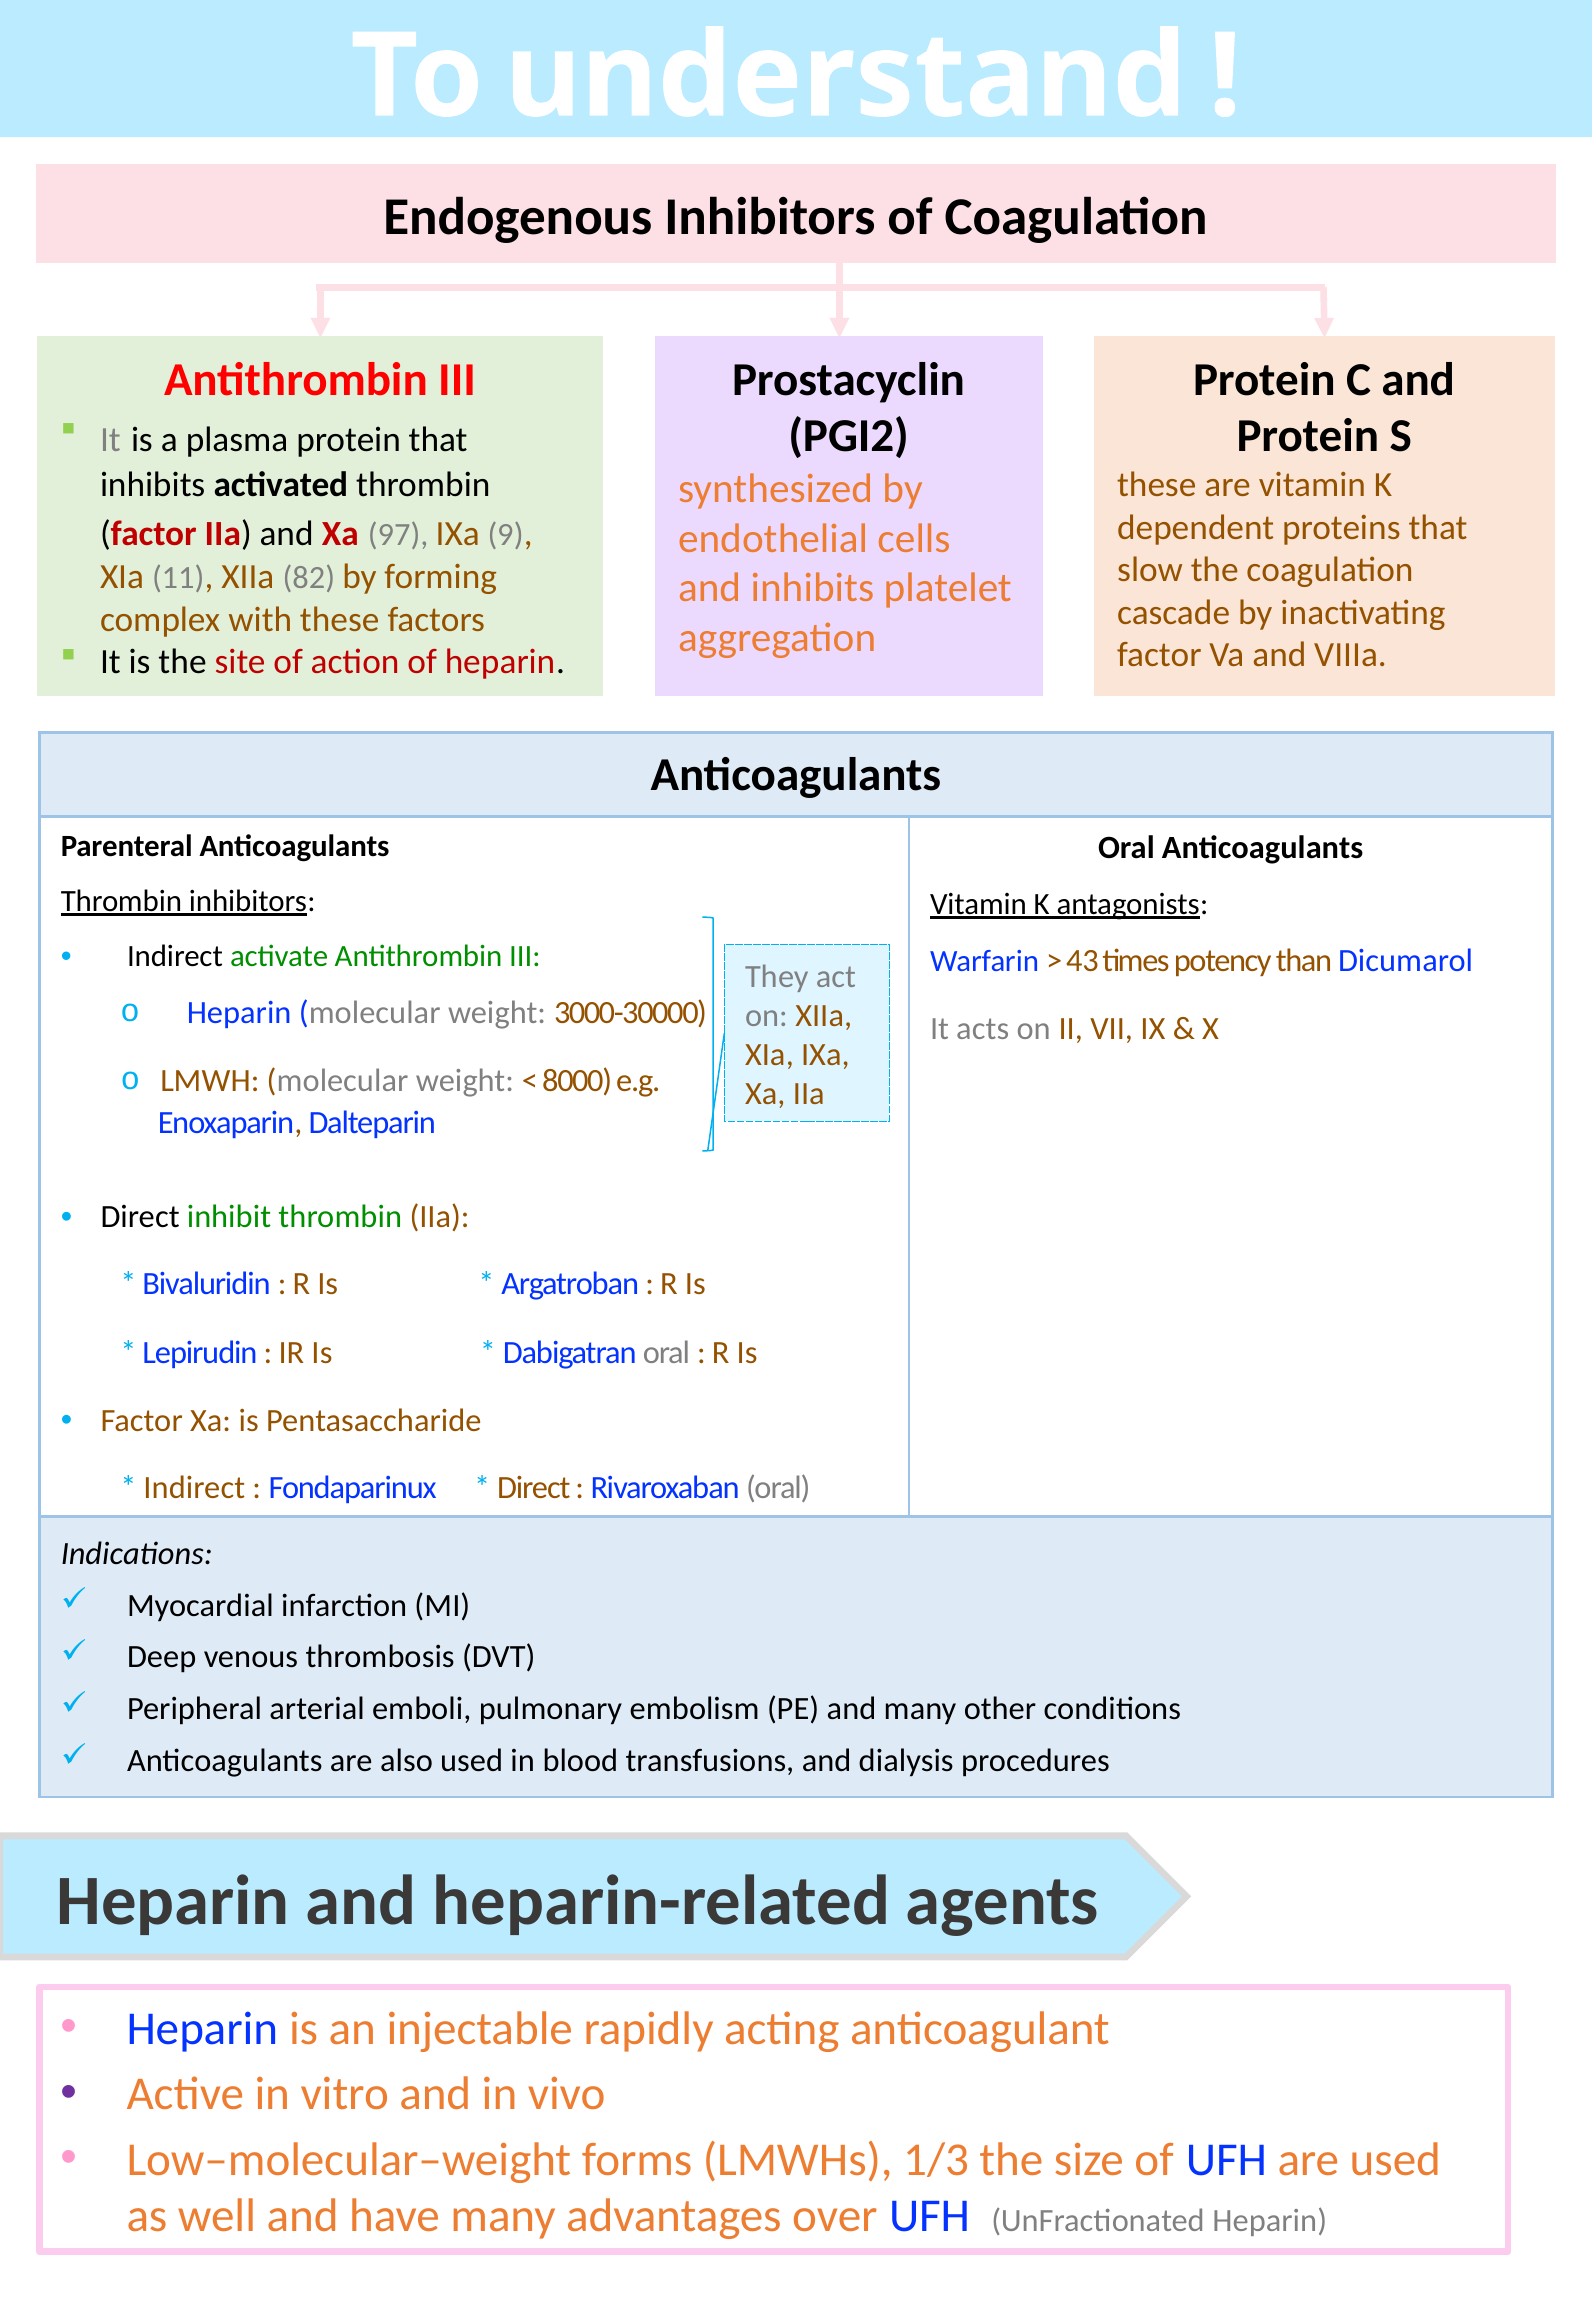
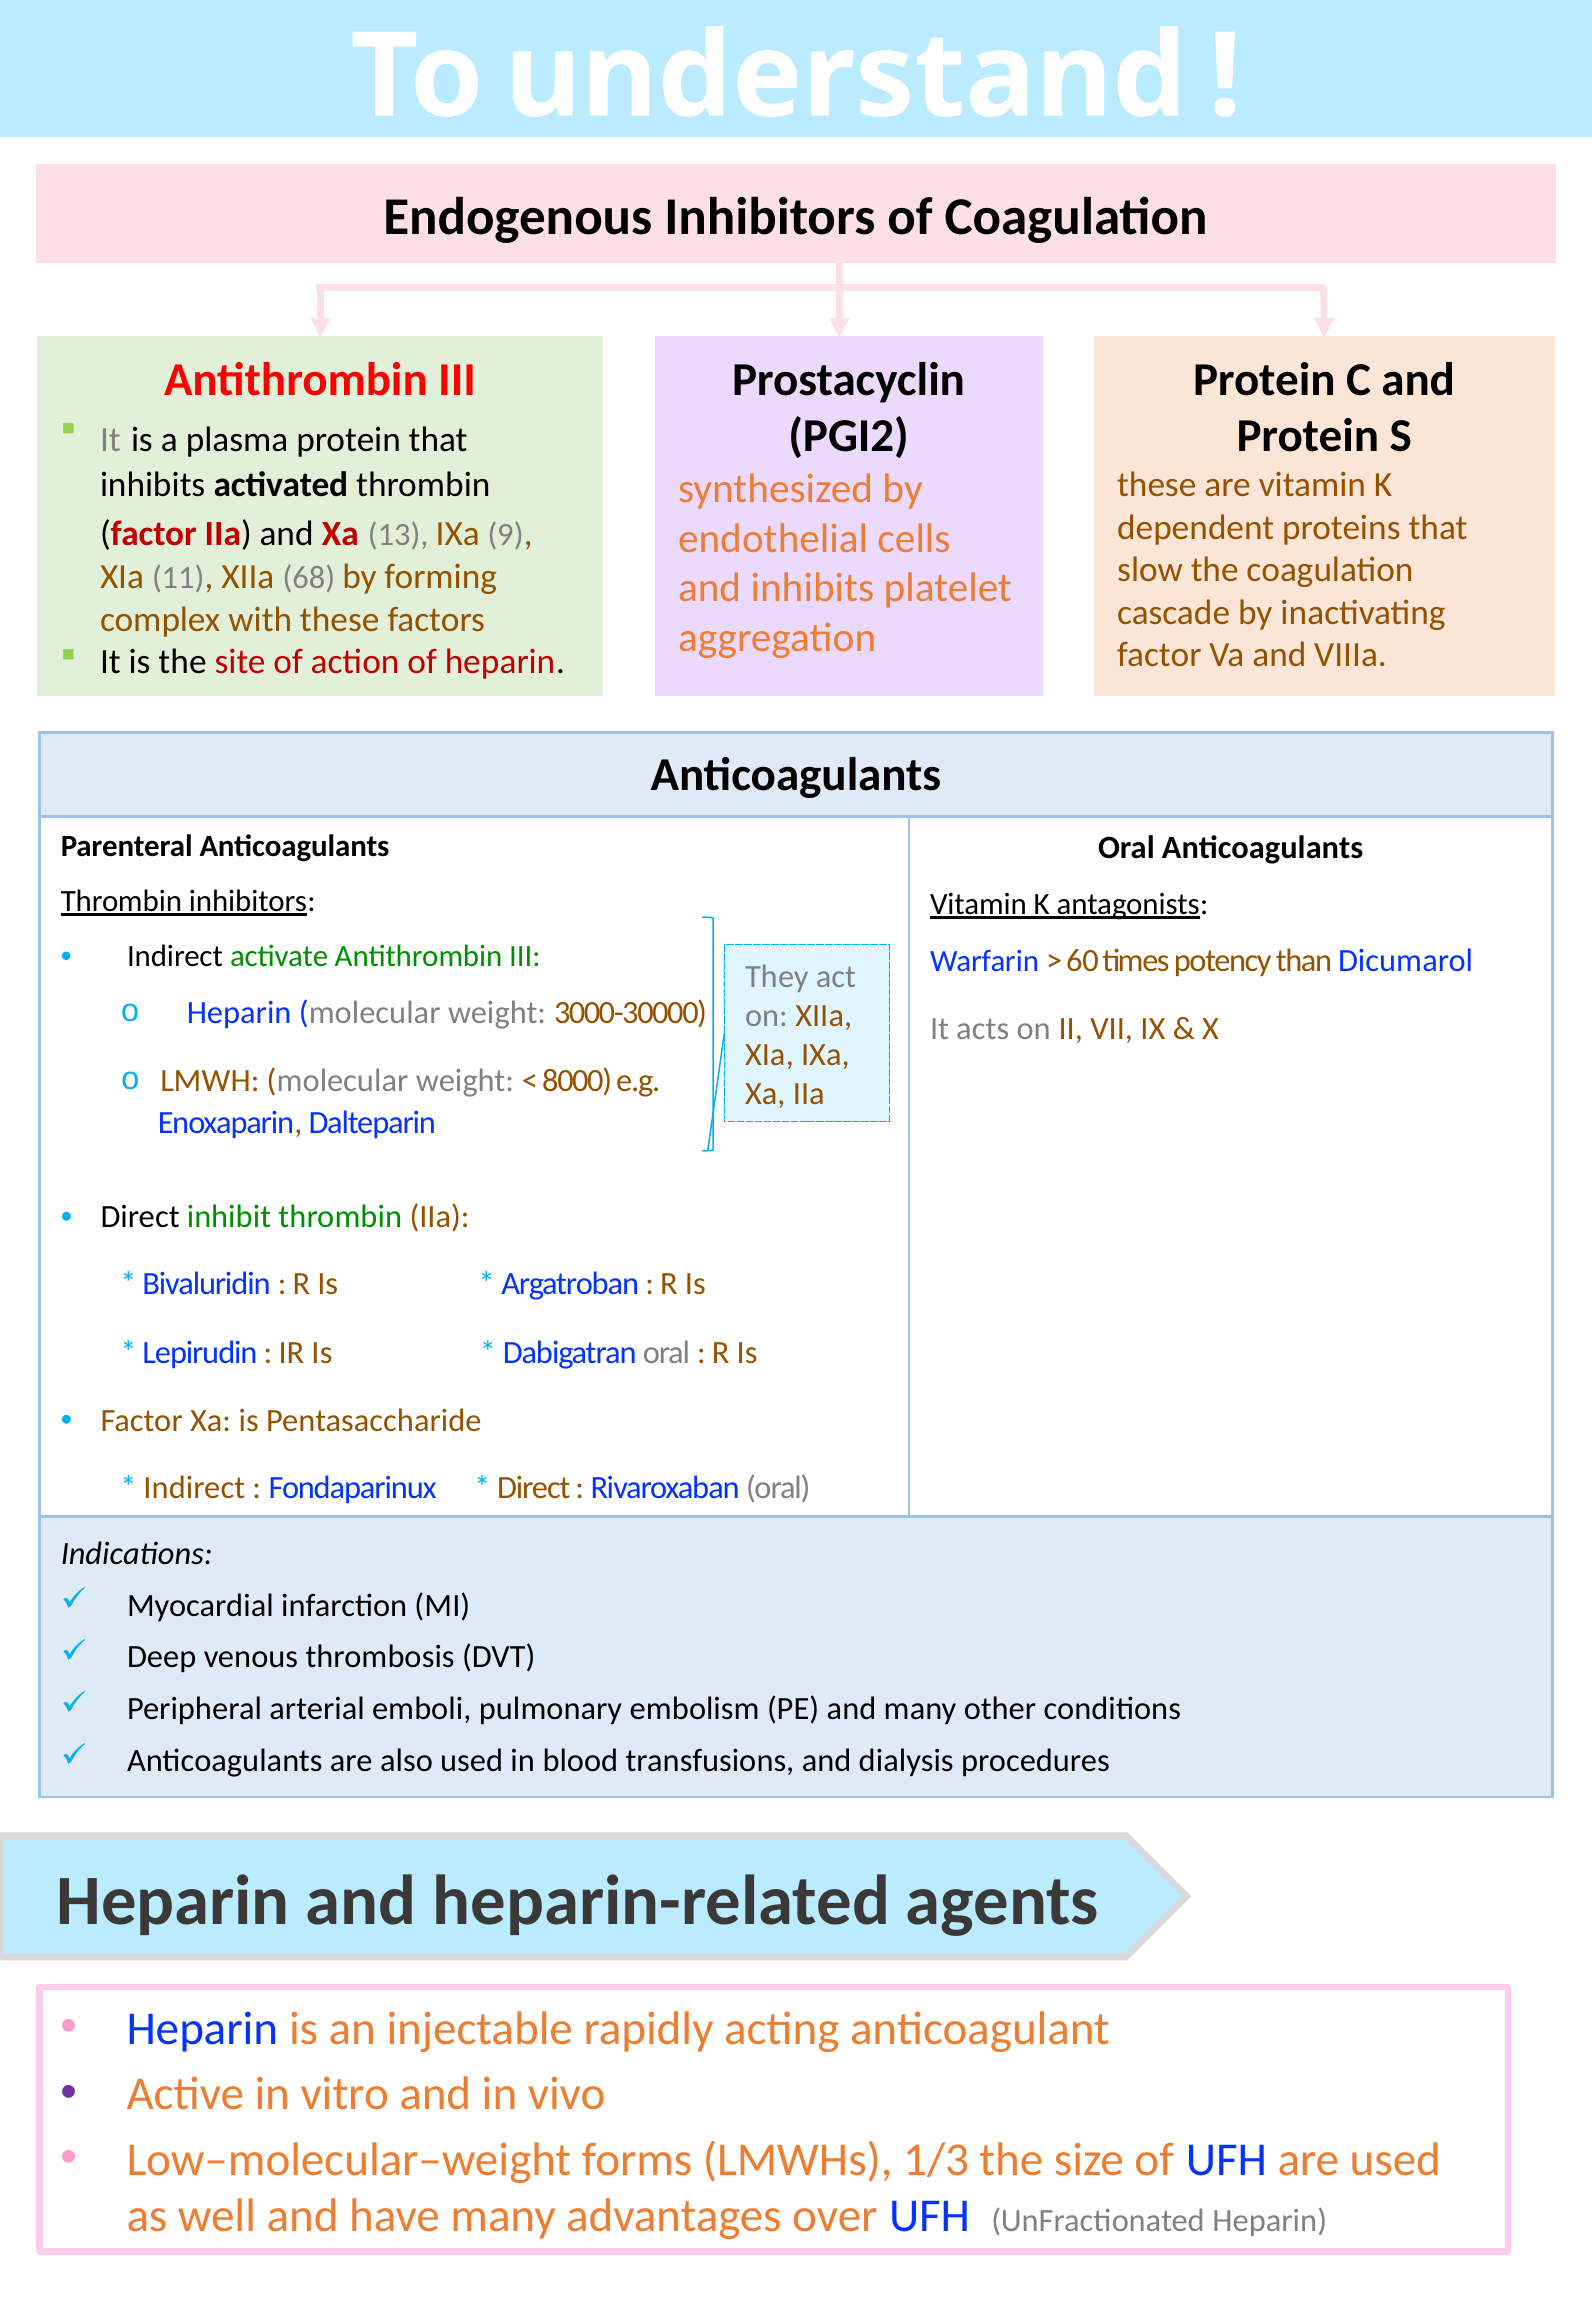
97: 97 -> 13
82: 82 -> 68
43: 43 -> 60
